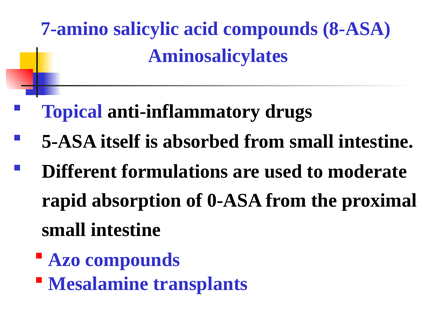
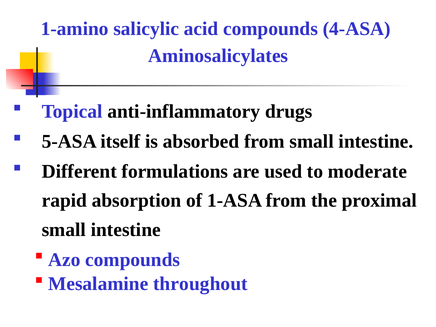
7-amino: 7-amino -> 1-amino
8-ASA: 8-ASA -> 4-ASA
0-ASA: 0-ASA -> 1-ASA
transplants: transplants -> throughout
